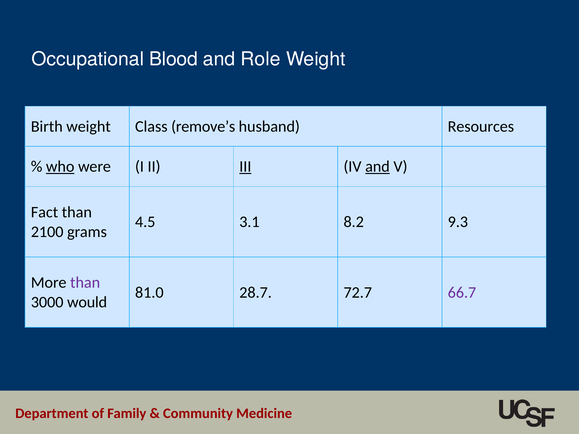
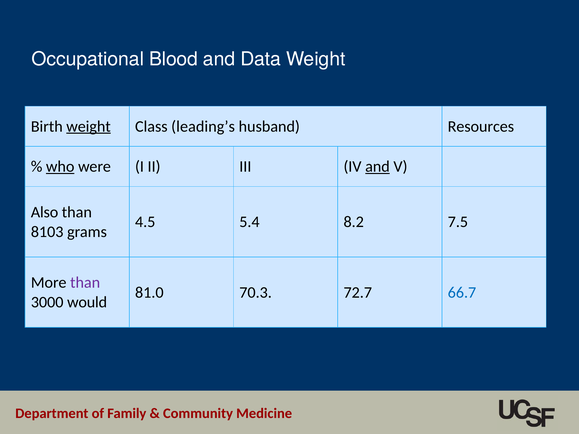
Role: Role -> Data
weight at (89, 126) underline: none -> present
remove’s: remove’s -> leading’s
III underline: present -> none
Fact: Fact -> Also
3.1: 3.1 -> 5.4
9.3: 9.3 -> 7.5
2100: 2100 -> 8103
28.7: 28.7 -> 70.3
66.7 colour: purple -> blue
